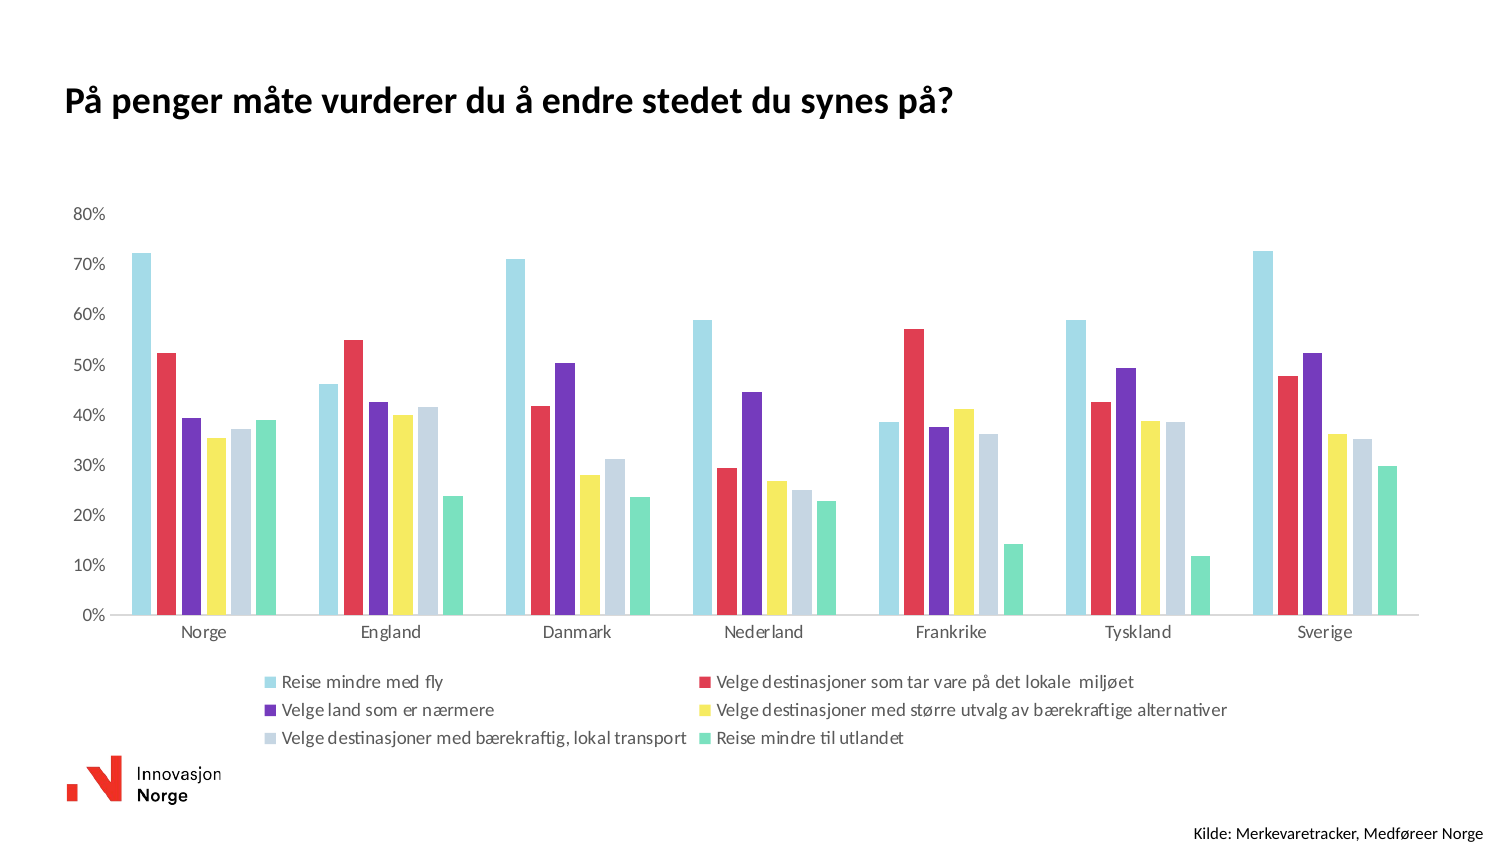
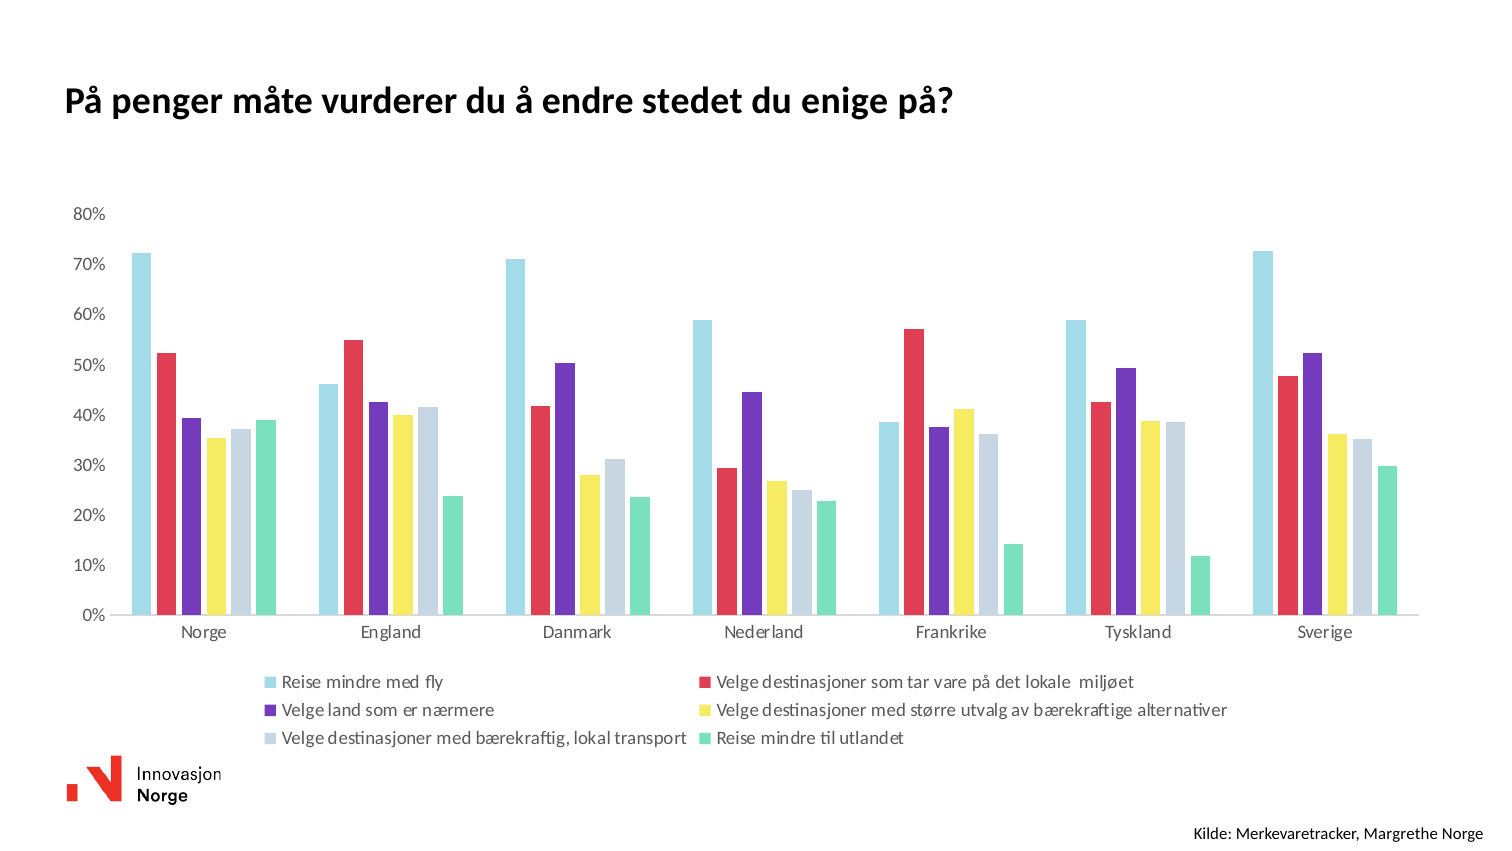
synes: synes -> enige
Medføreer: Medføreer -> Margrethe
